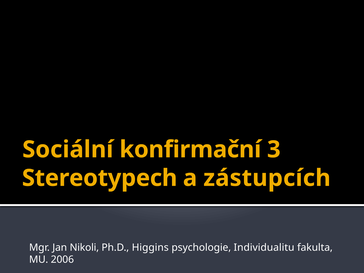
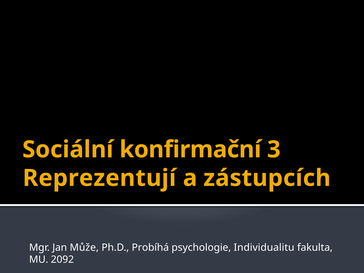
Stereotypech: Stereotypech -> Reprezentují
Nikoli: Nikoli -> Může
Higgins: Higgins -> Probíhá
2006: 2006 -> 2092
